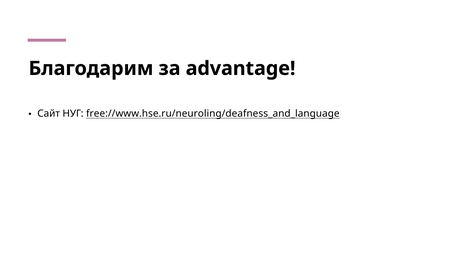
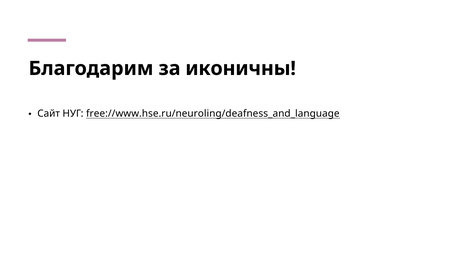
advantage: advantage -> иконичны
